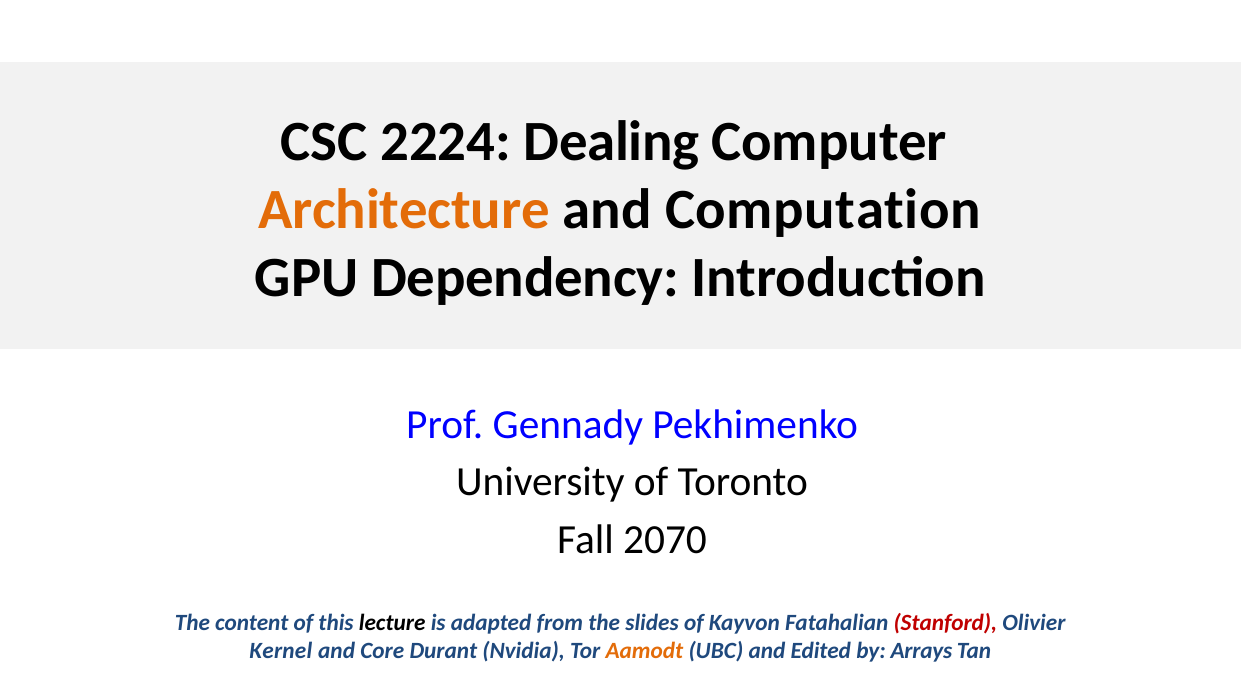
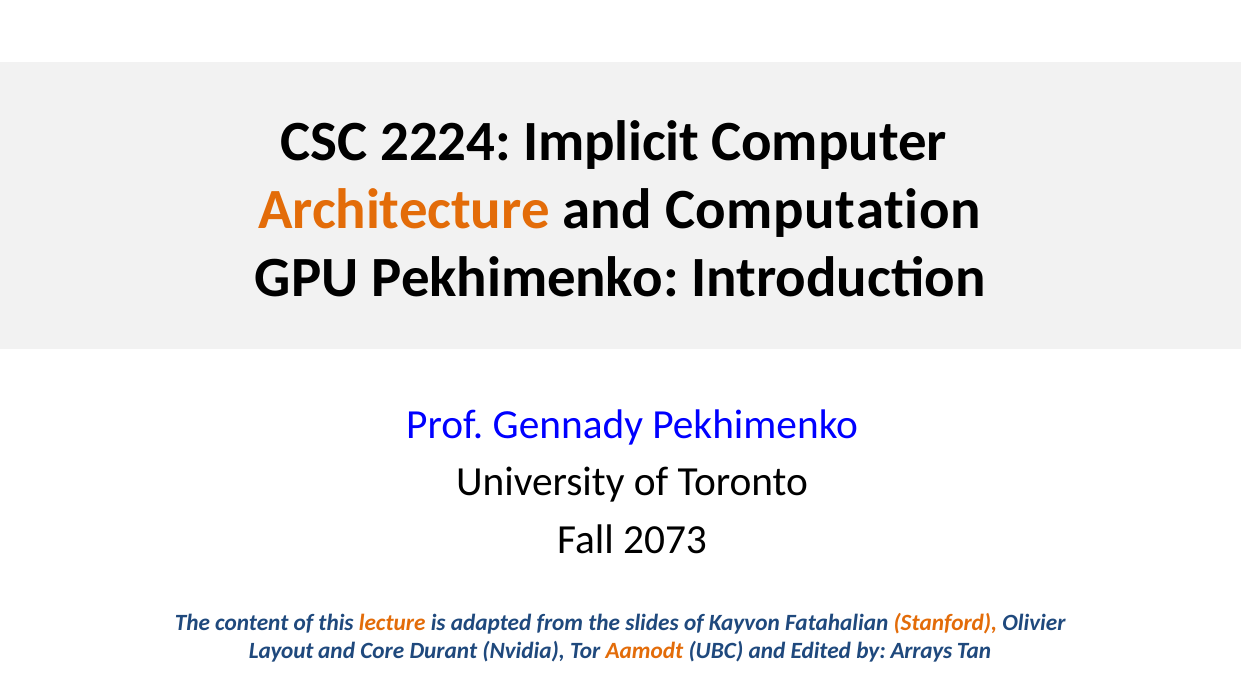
Dealing: Dealing -> Implicit
GPU Dependency: Dependency -> Pekhimenko
2070: 2070 -> 2073
lecture colour: black -> orange
Stanford colour: red -> orange
Kernel: Kernel -> Layout
